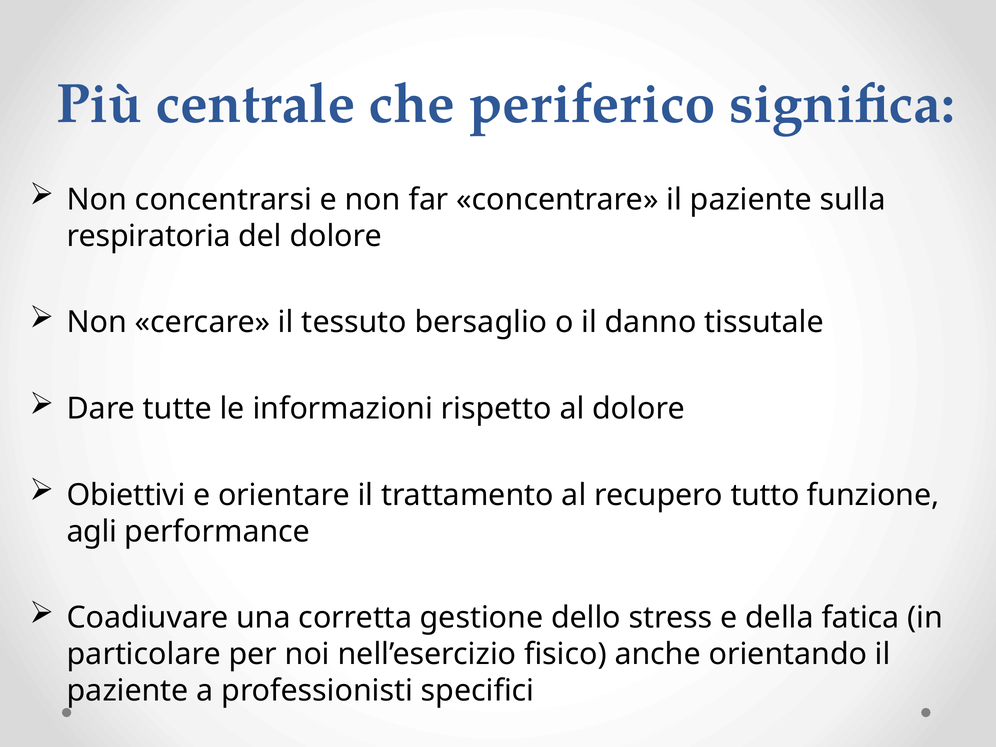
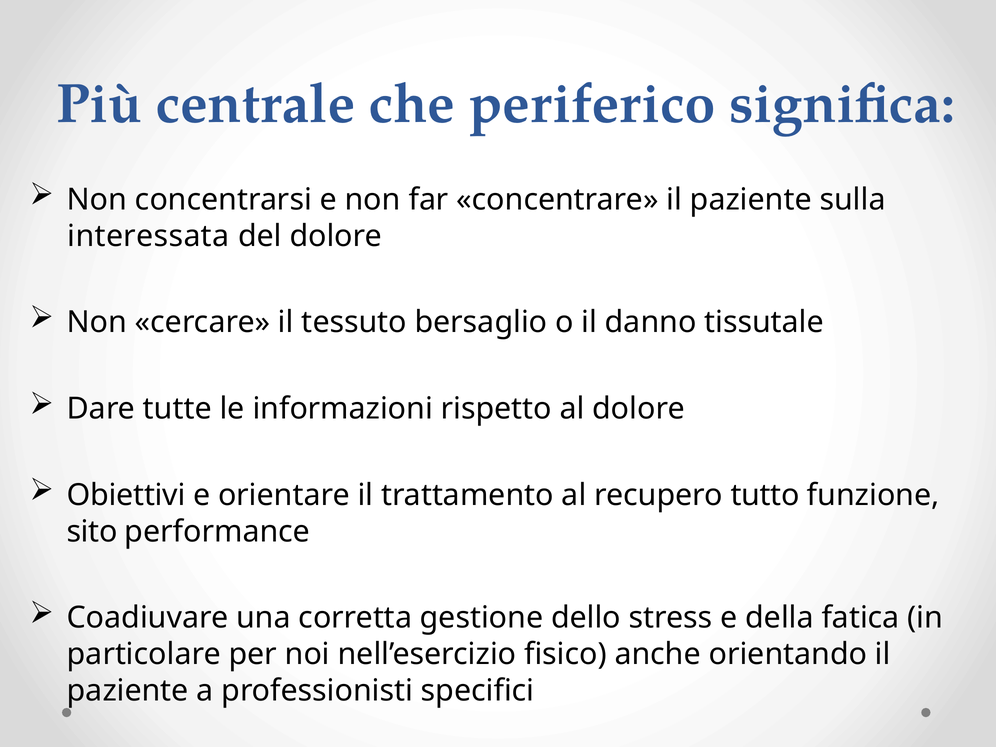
respiratoria: respiratoria -> interessata
agli: agli -> sito
